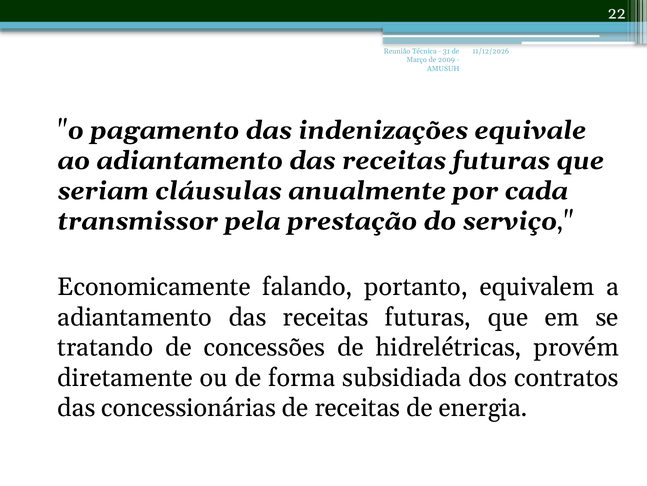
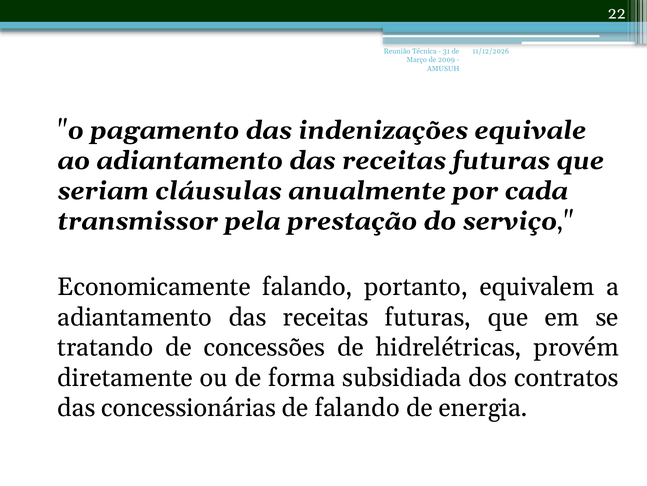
de receitas: receitas -> falando
